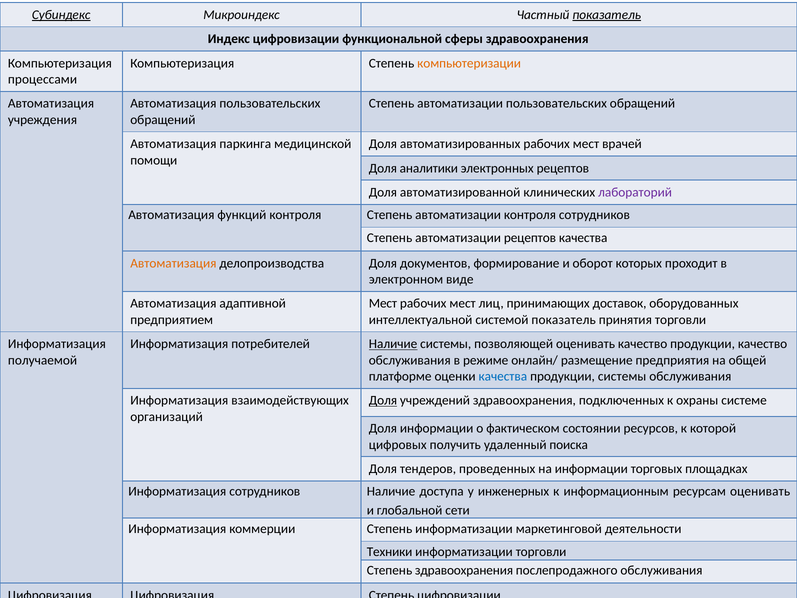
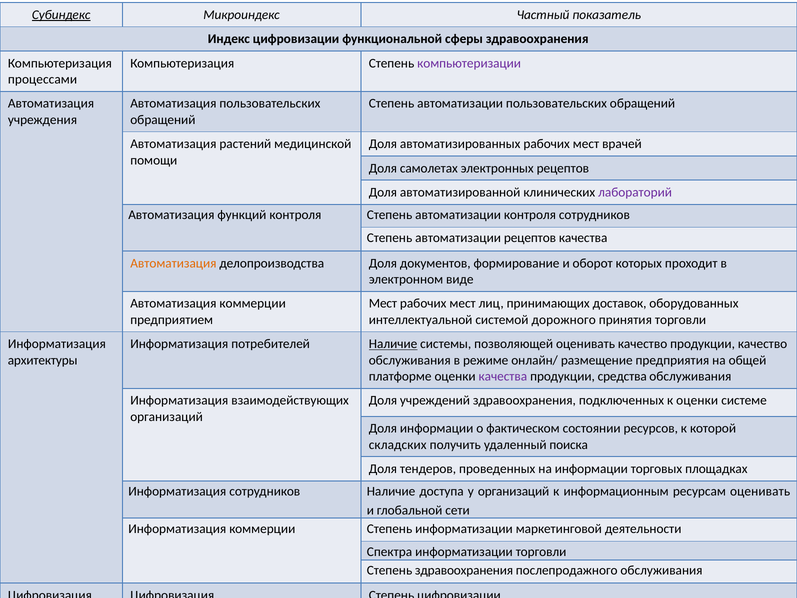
показатель at (607, 15) underline: present -> none
компьютеризации colour: orange -> purple
паркинга: паркинга -> растений
аналитики: аналитики -> самолетах
Автоматизация адаптивной: адаптивной -> коммерции
системой показатель: показатель -> дорожного
получаемой: получаемой -> архитектуры
качества at (503, 376) colour: blue -> purple
продукции системы: системы -> средства
Доля at (383, 400) underline: present -> none
к охраны: охраны -> оценки
цифровых: цифровых -> складских
у инженерных: инженерных -> организаций
Техники: Техники -> Спектра
